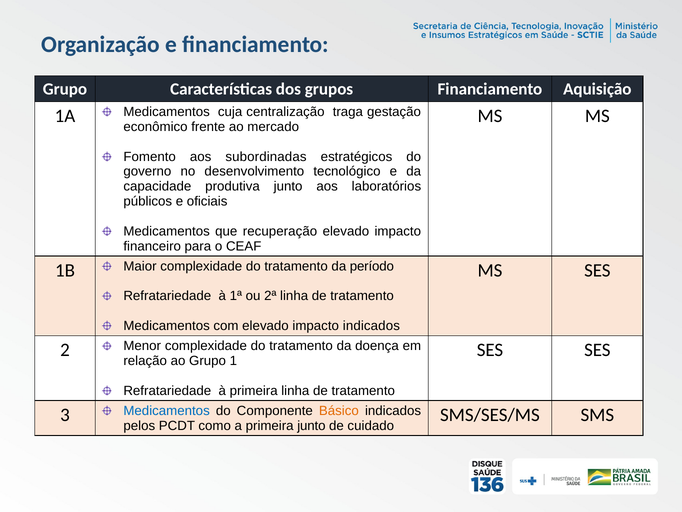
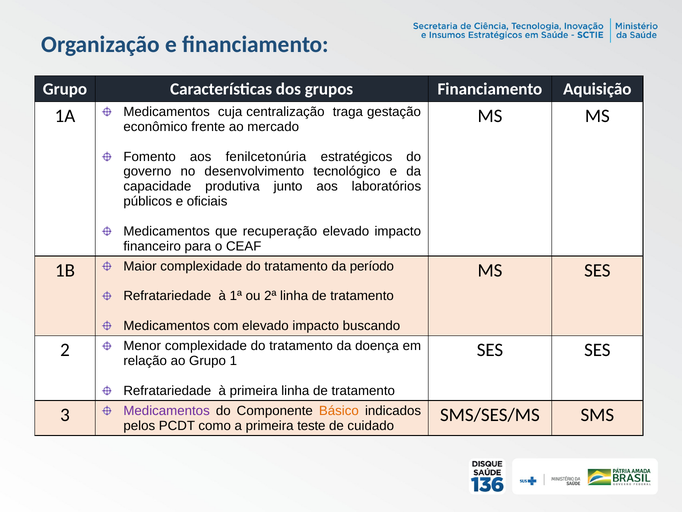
subordinadas: subordinadas -> fenilcetonúria
impacto indicados: indicados -> buscando
Medicamentos at (167, 410) colour: blue -> purple
primeira junto: junto -> teste
